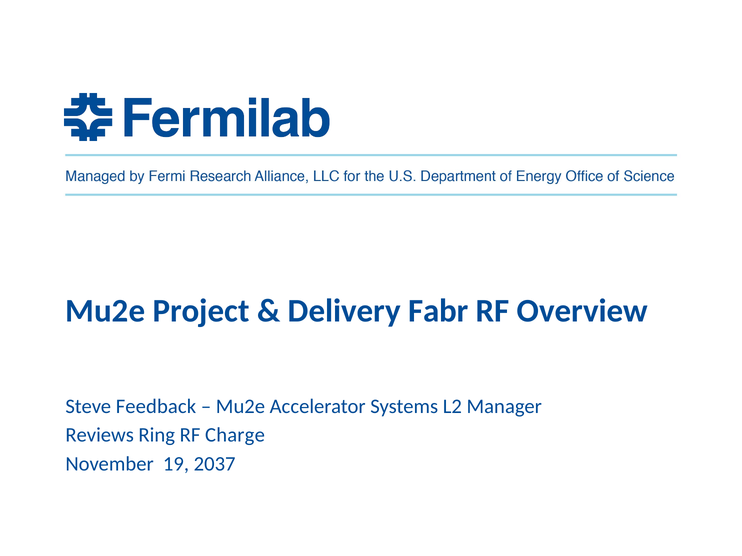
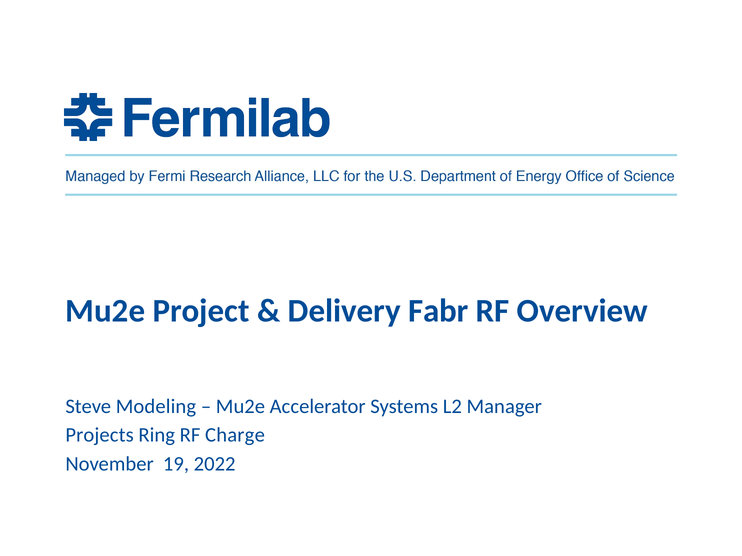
Feedback: Feedback -> Modeling
Reviews: Reviews -> Projects
2037: 2037 -> 2022
